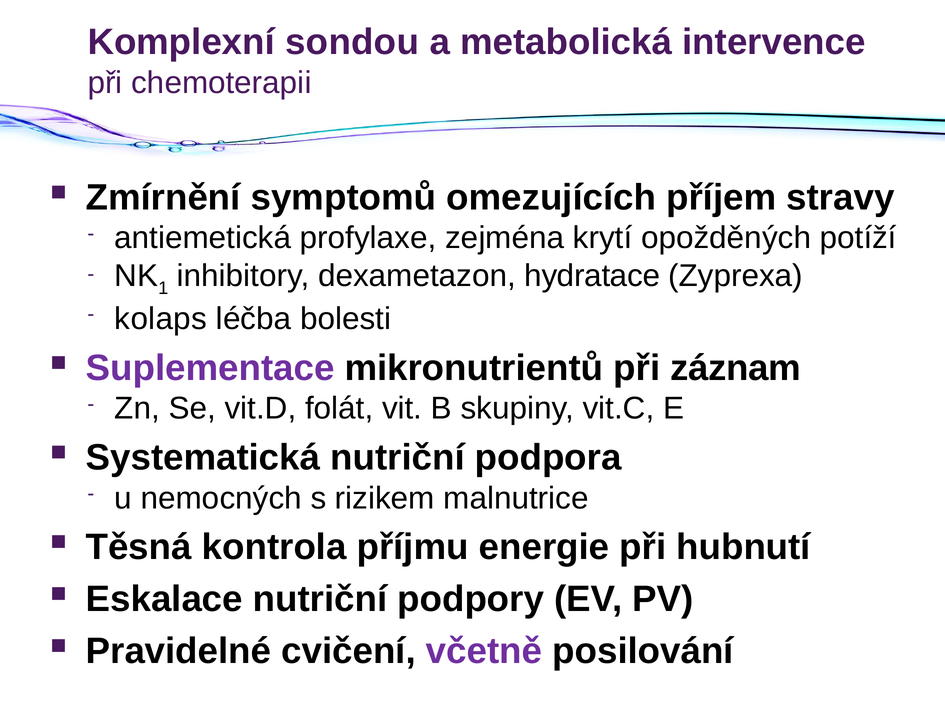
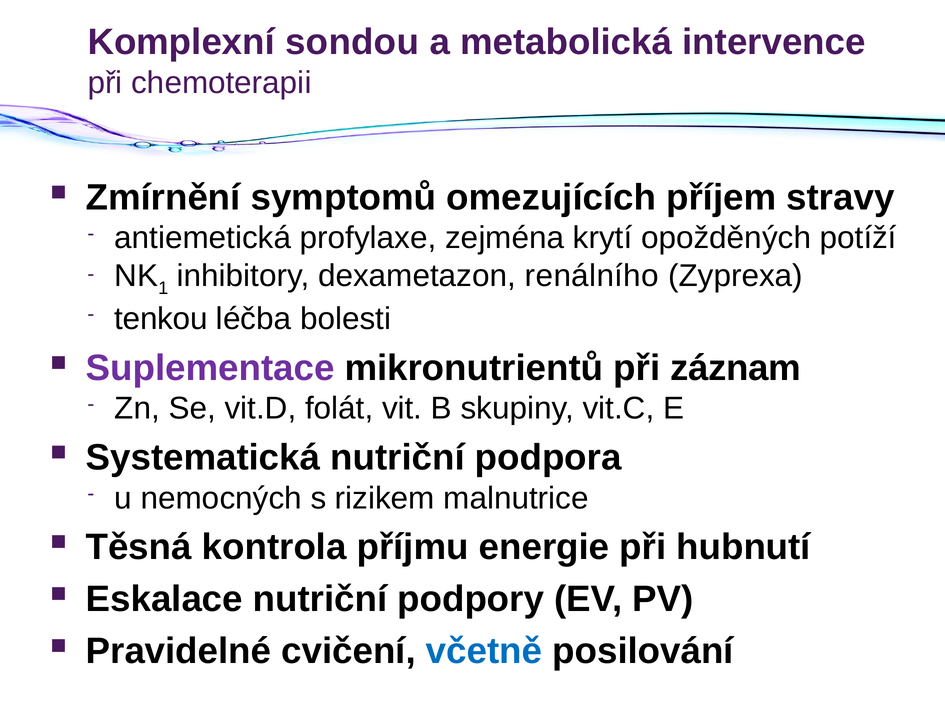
hydratace: hydratace -> renálního
kolaps: kolaps -> tenkou
včetně colour: purple -> blue
